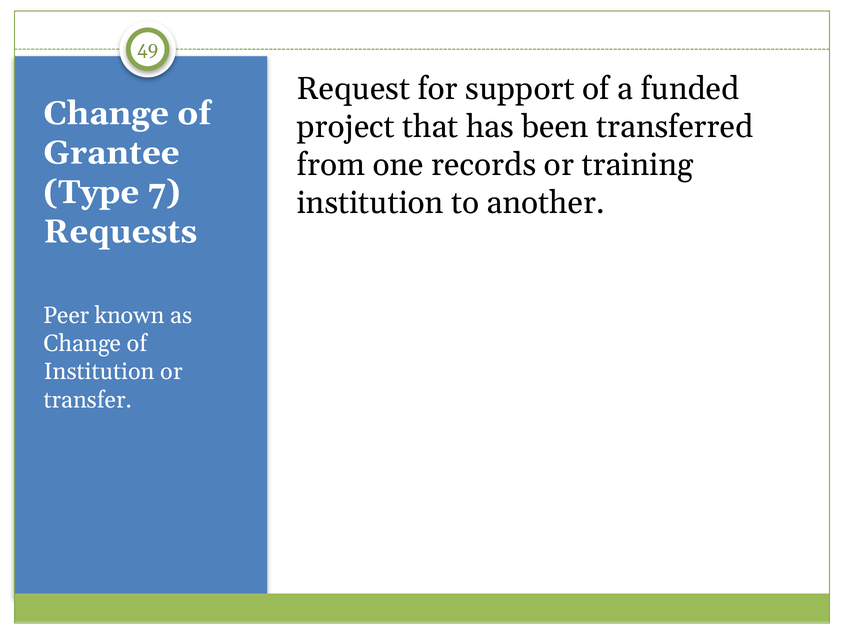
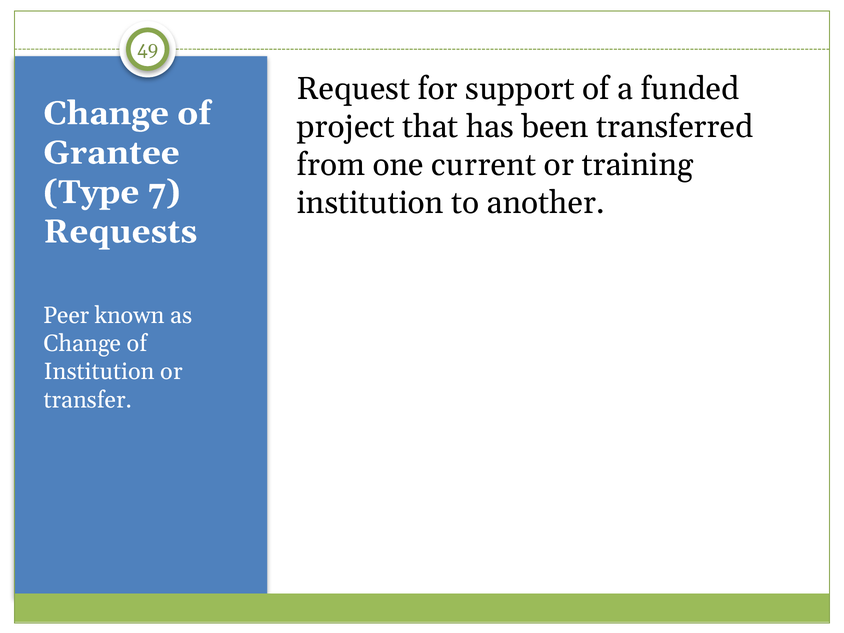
records: records -> current
